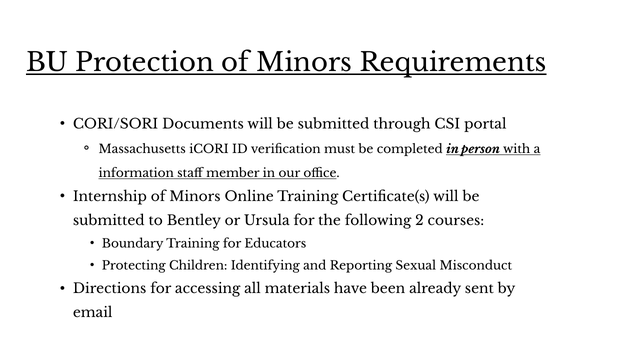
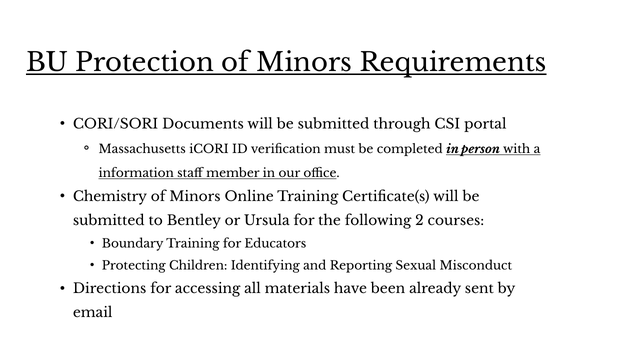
Internship: Internship -> Chemistry
